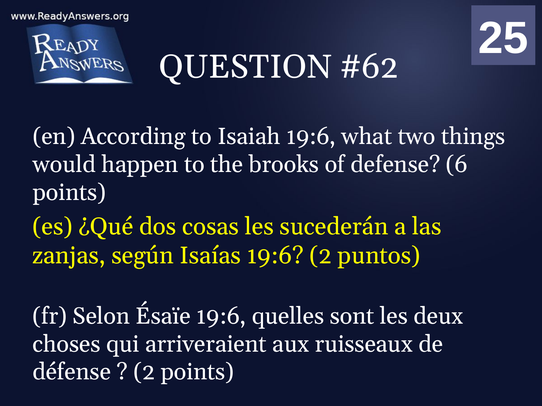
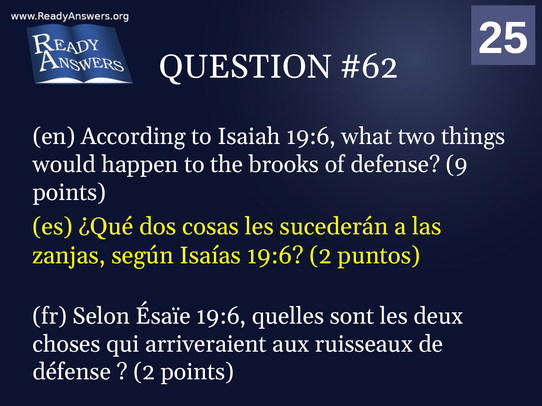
6: 6 -> 9
